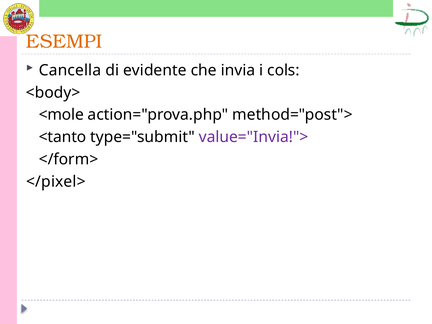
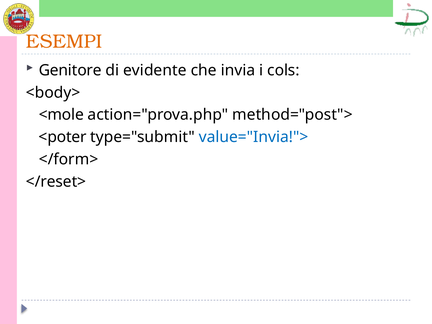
Cancella: Cancella -> Genitore
<tanto: <tanto -> <poter
value="Invia!"> colour: purple -> blue
</pixel>: </pixel> -> </reset>
